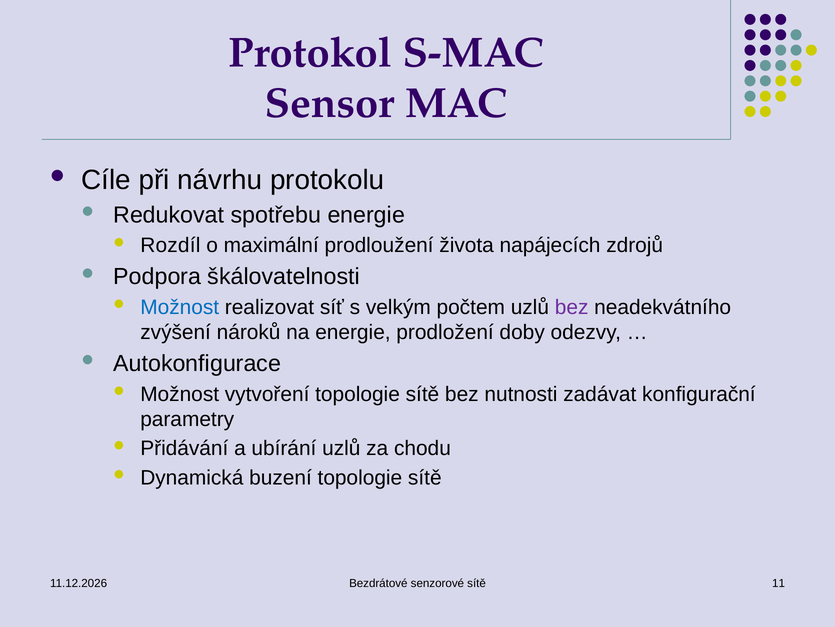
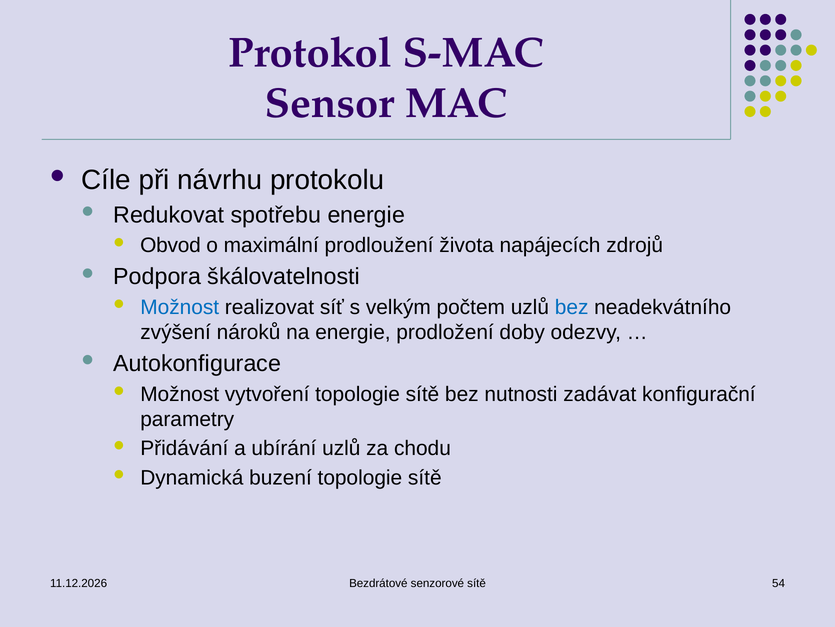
Rozdíl: Rozdíl -> Obvod
bez at (572, 307) colour: purple -> blue
11: 11 -> 54
